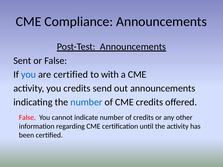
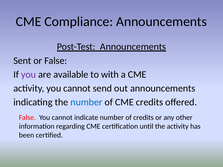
you at (29, 75) colour: blue -> purple
are certified: certified -> available
activity you credits: credits -> cannot
